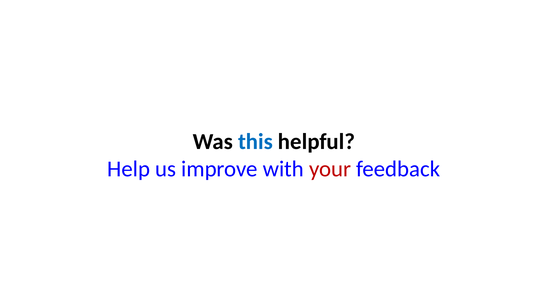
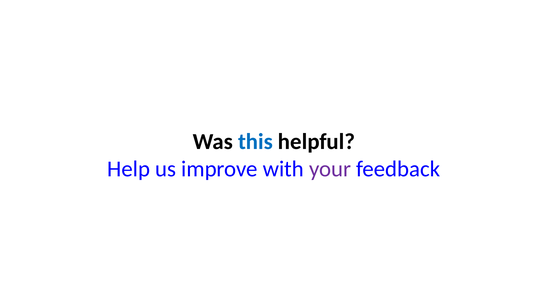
your colour: red -> purple
